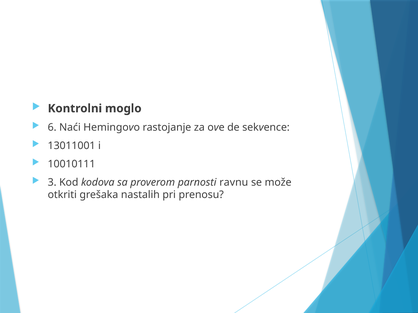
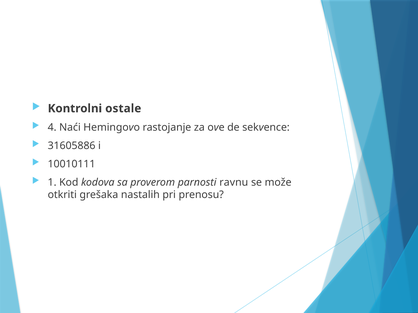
moglo: moglo -> ostale
6: 6 -> 4
13011001: 13011001 -> 31605886
3: 3 -> 1
